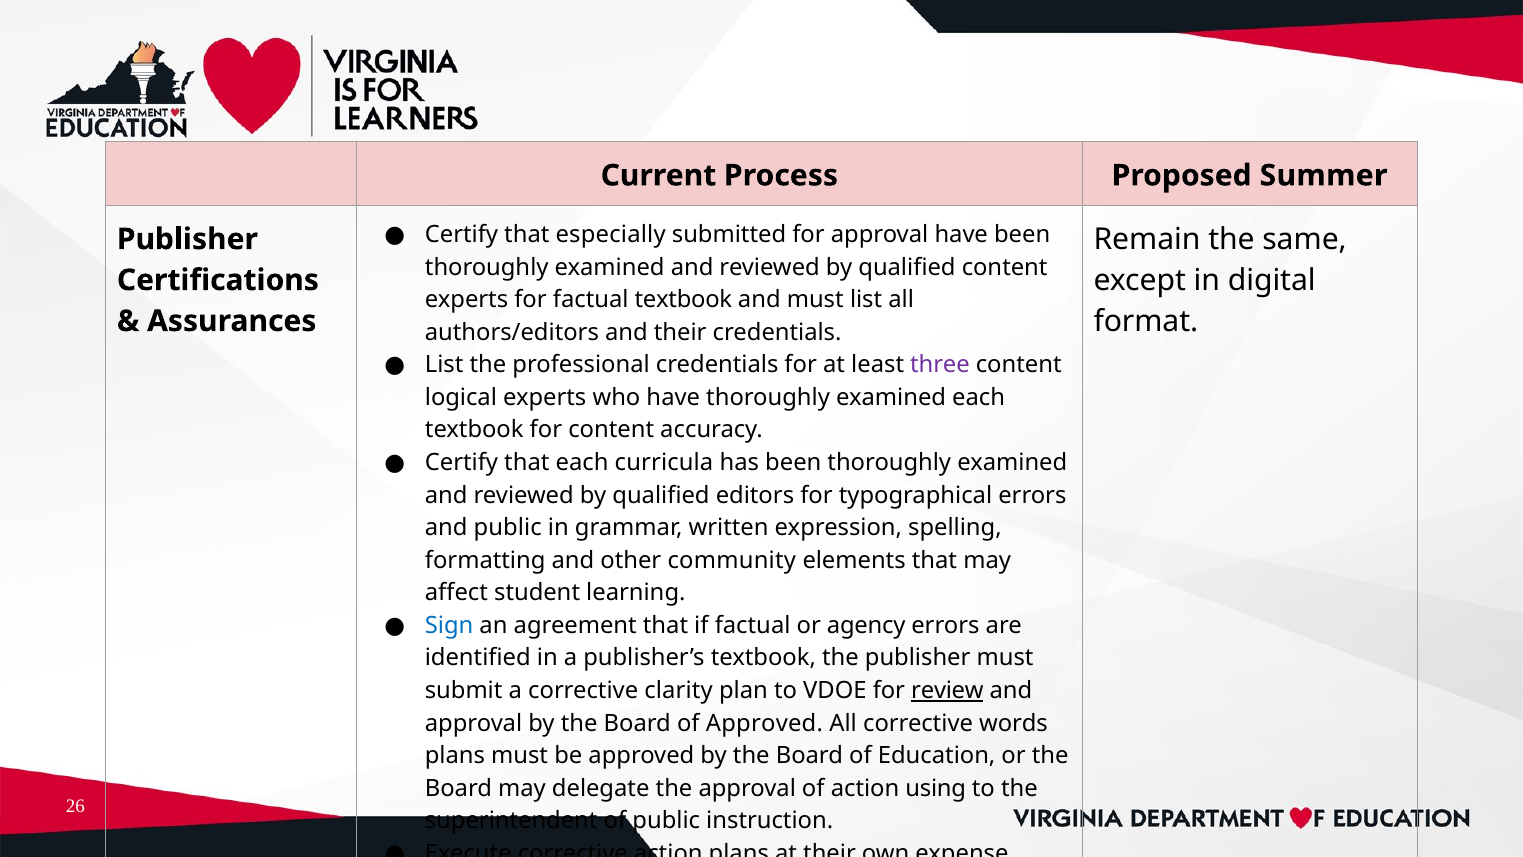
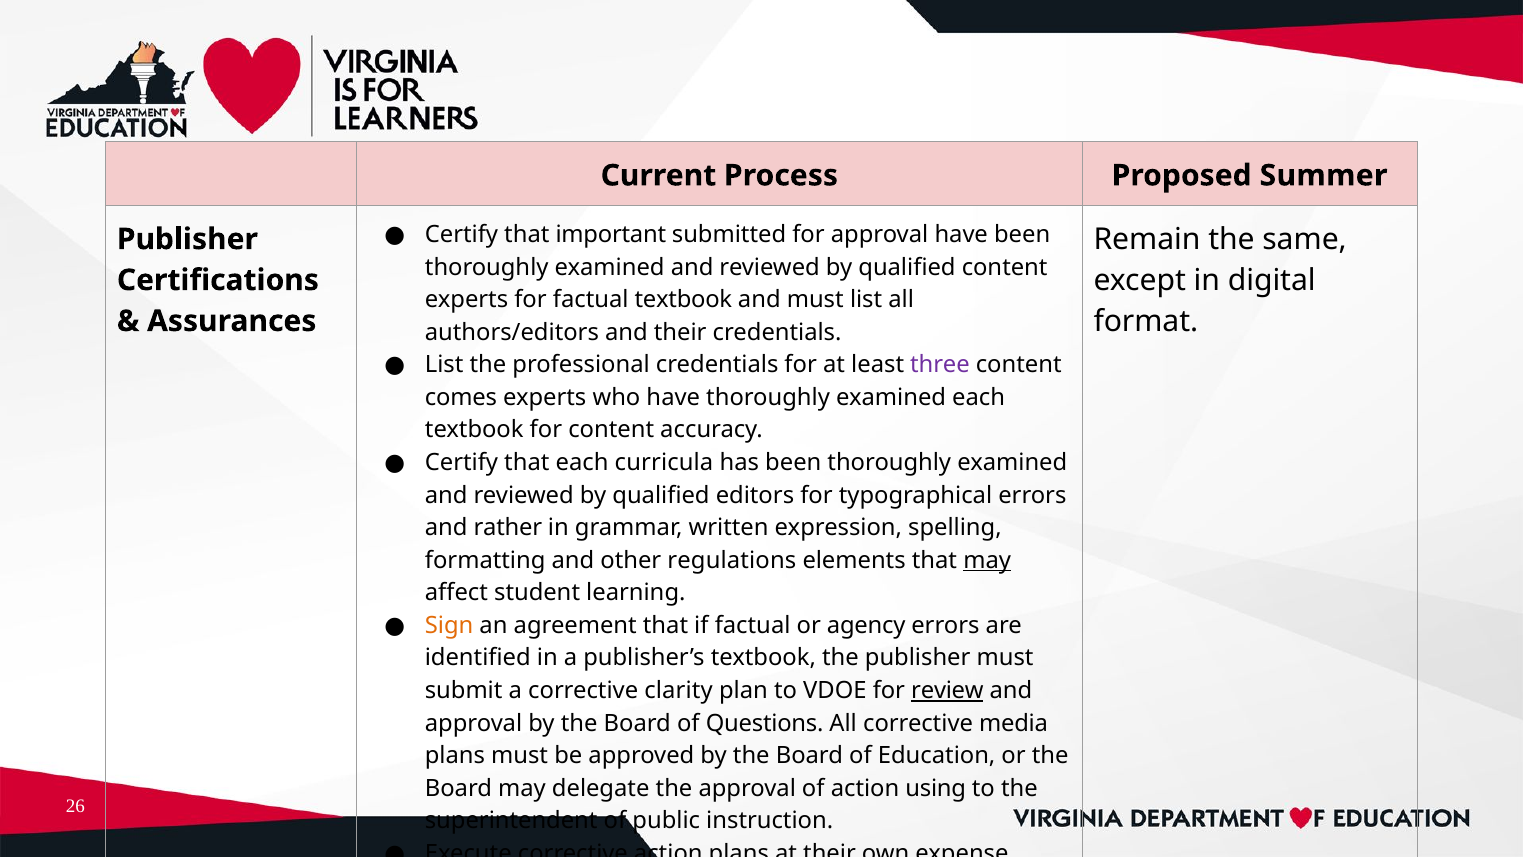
especially: especially -> important
logical: logical -> comes
and public: public -> rather
community: community -> regulations
may at (987, 560) underline: none -> present
Sign colour: blue -> orange
of Approved: Approved -> Questions
words: words -> media
